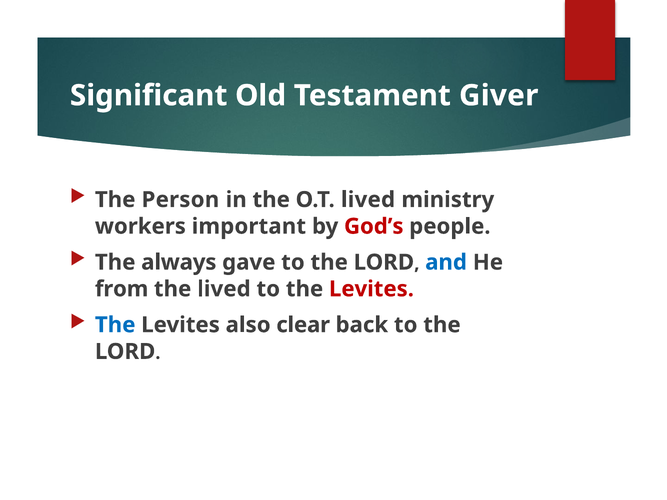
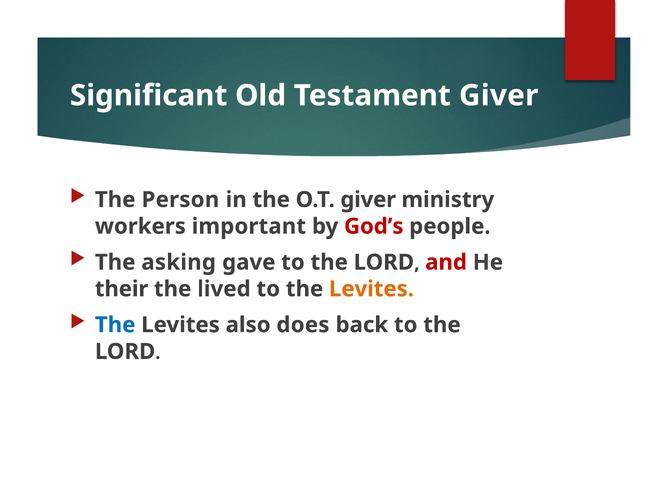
O.T lived: lived -> giver
always: always -> asking
and colour: blue -> red
from: from -> their
Levites at (371, 289) colour: red -> orange
clear: clear -> does
